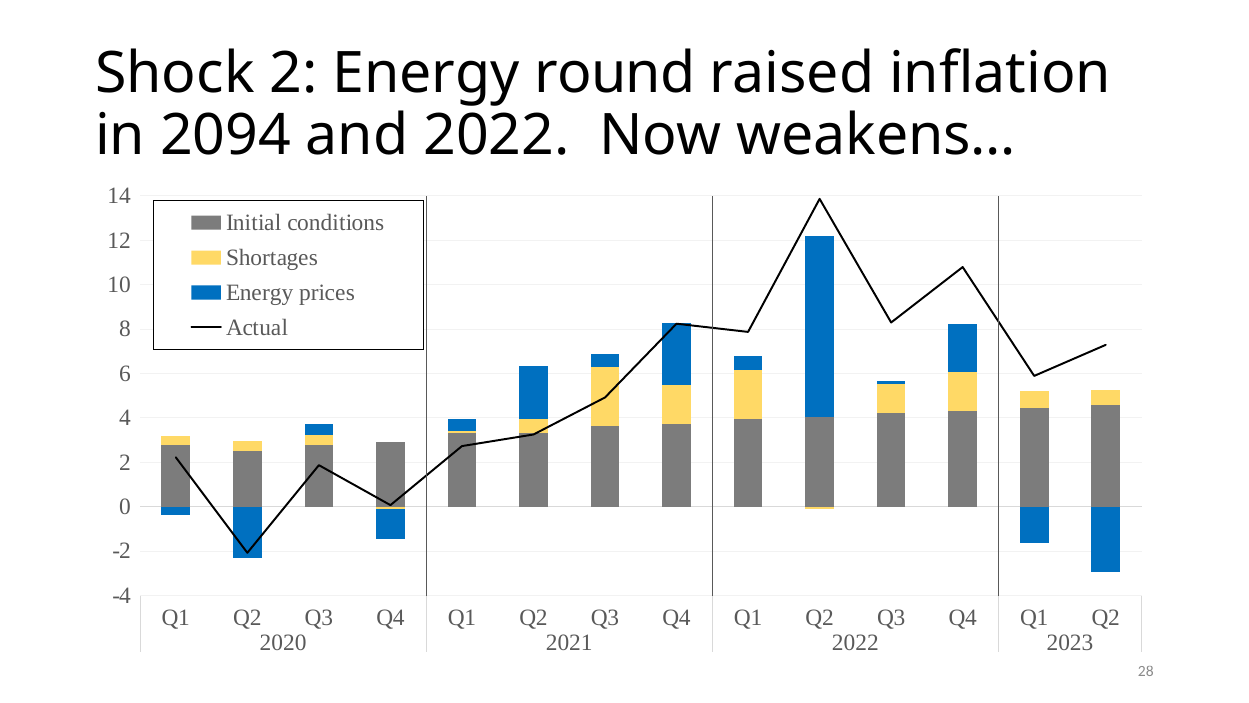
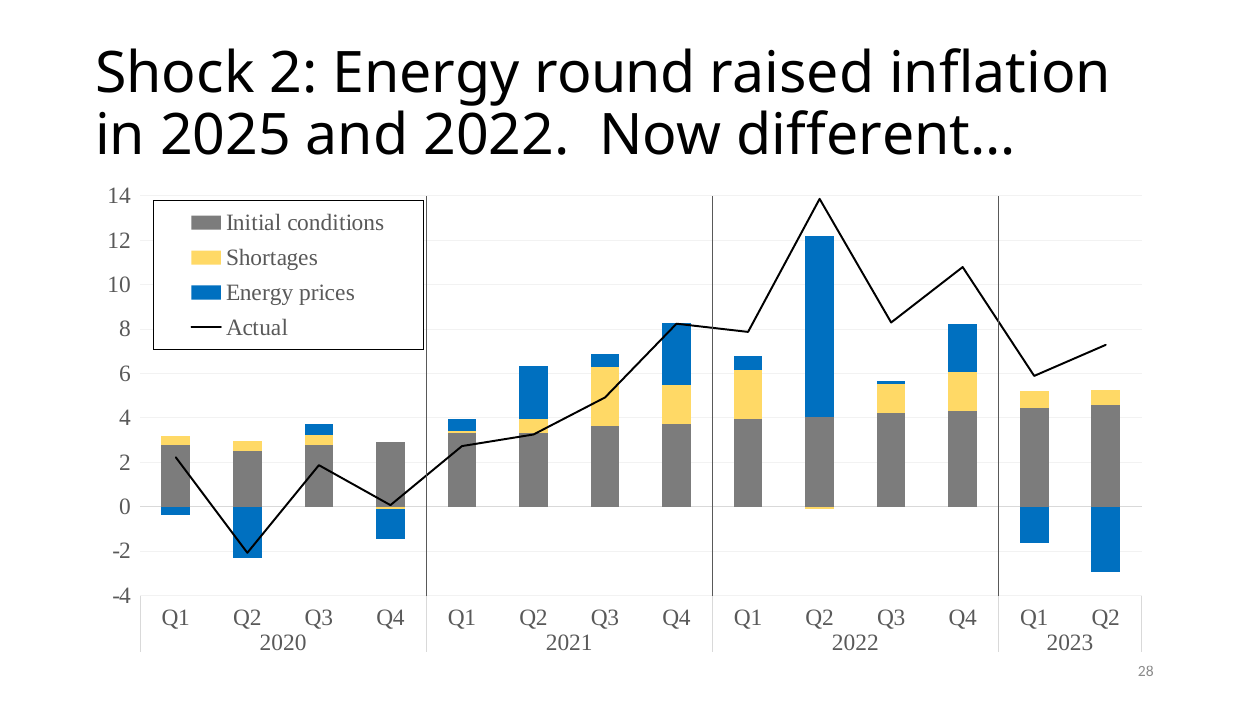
2094: 2094 -> 2025
weakens…: weakens… -> different…
